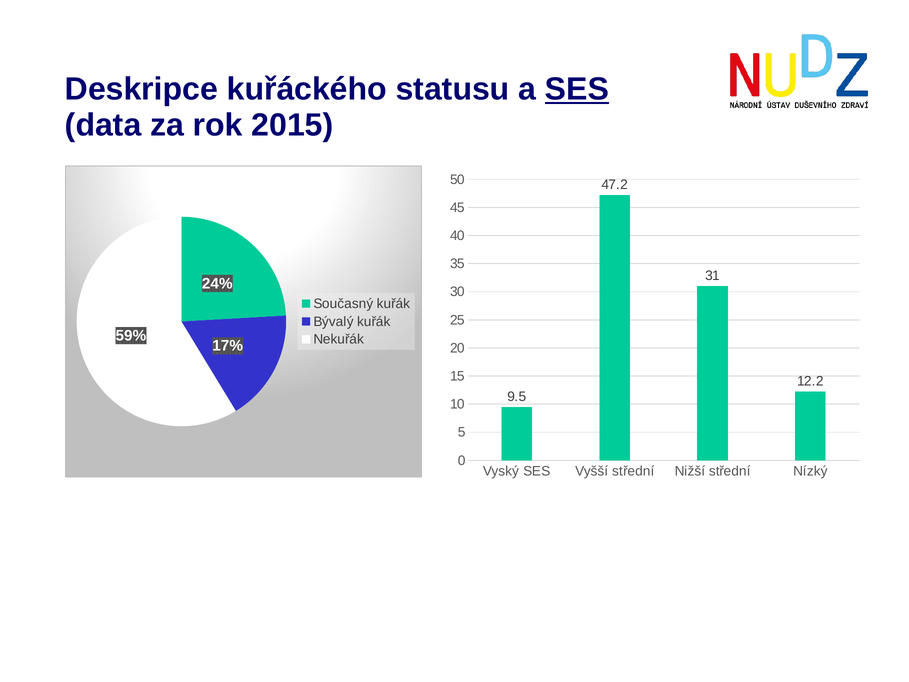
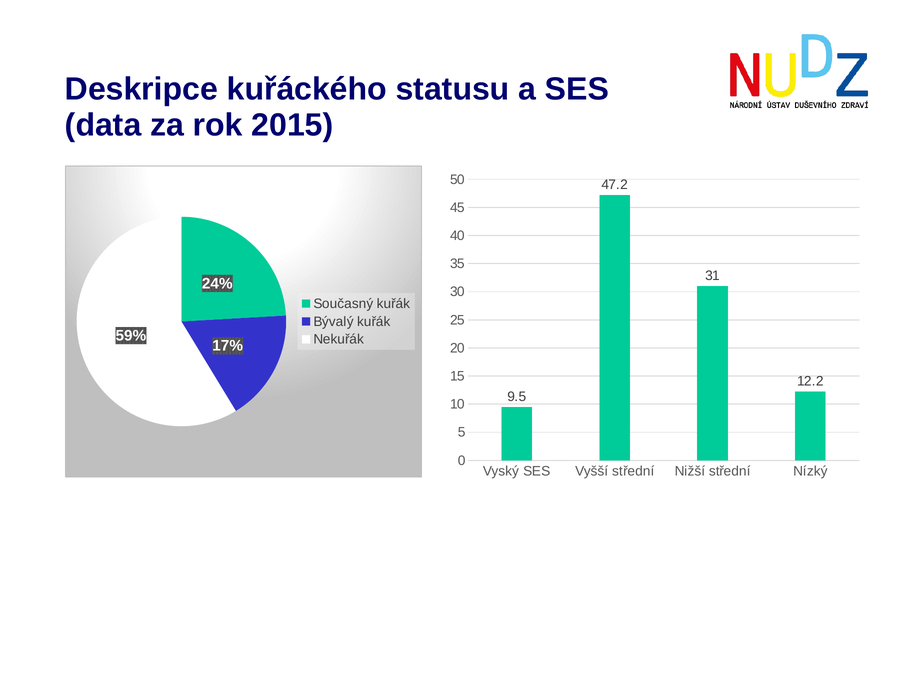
SES at (577, 89) underline: present -> none
